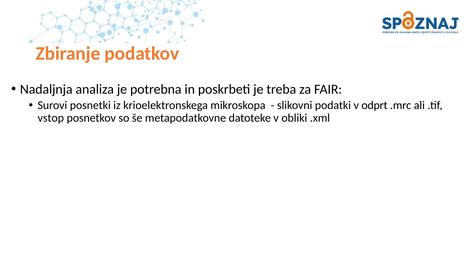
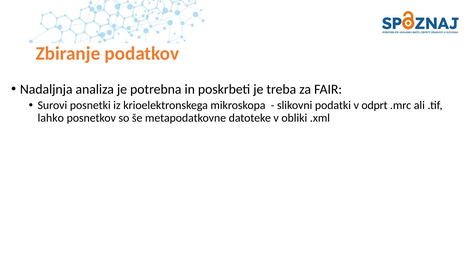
vstop: vstop -> lahko
